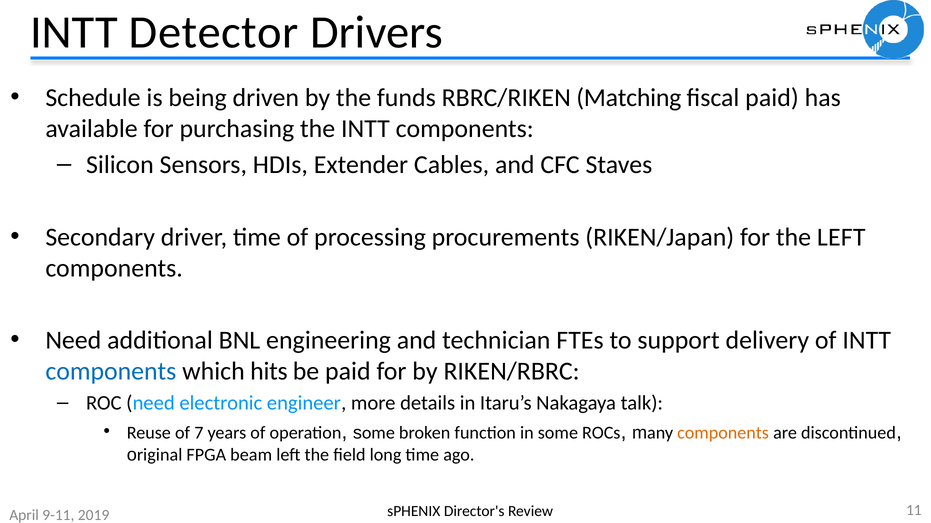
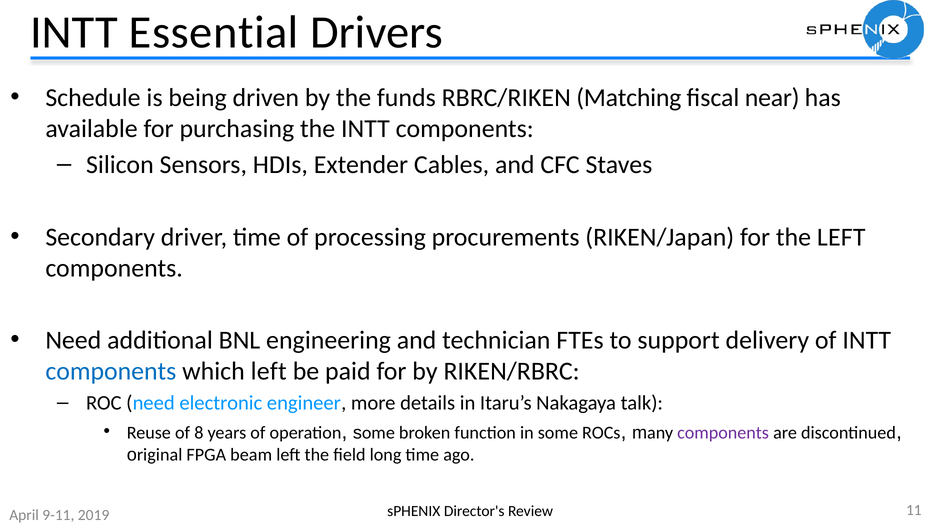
Detector: Detector -> Essential
fiscal paid: paid -> near
which hits: hits -> left
7: 7 -> 8
components at (723, 433) colour: orange -> purple
